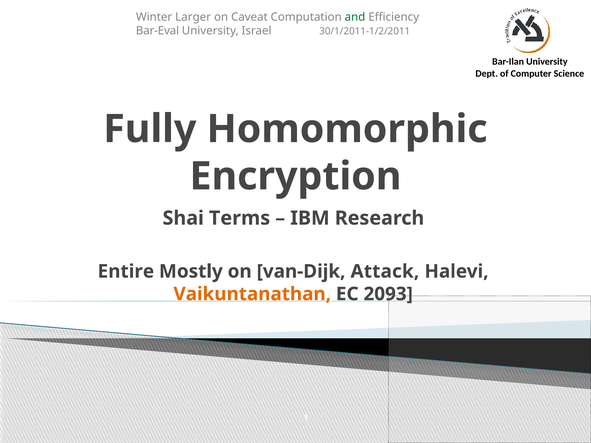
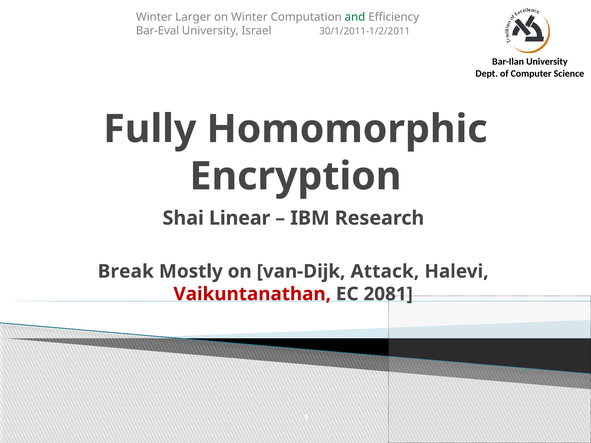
on Caveat: Caveat -> Winter
Terms: Terms -> Linear
Entire: Entire -> Break
Vaikuntanathan colour: orange -> red
2093: 2093 -> 2081
